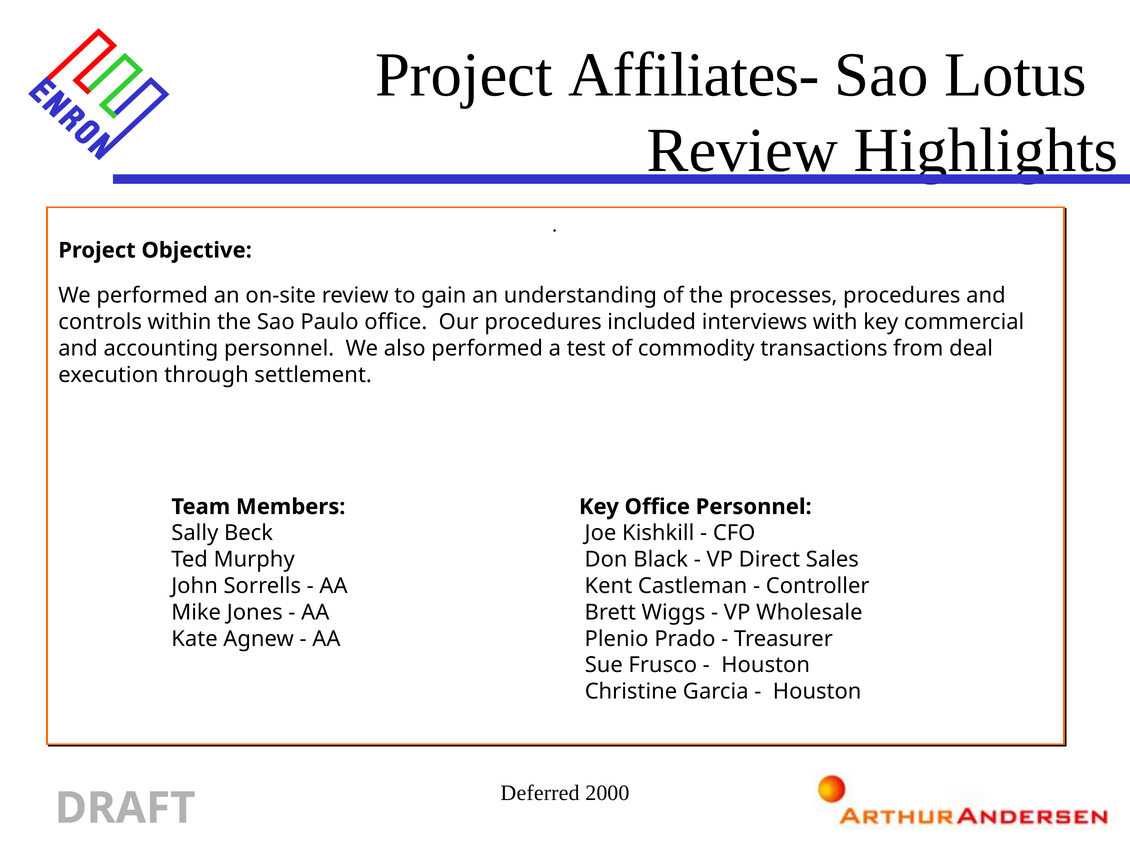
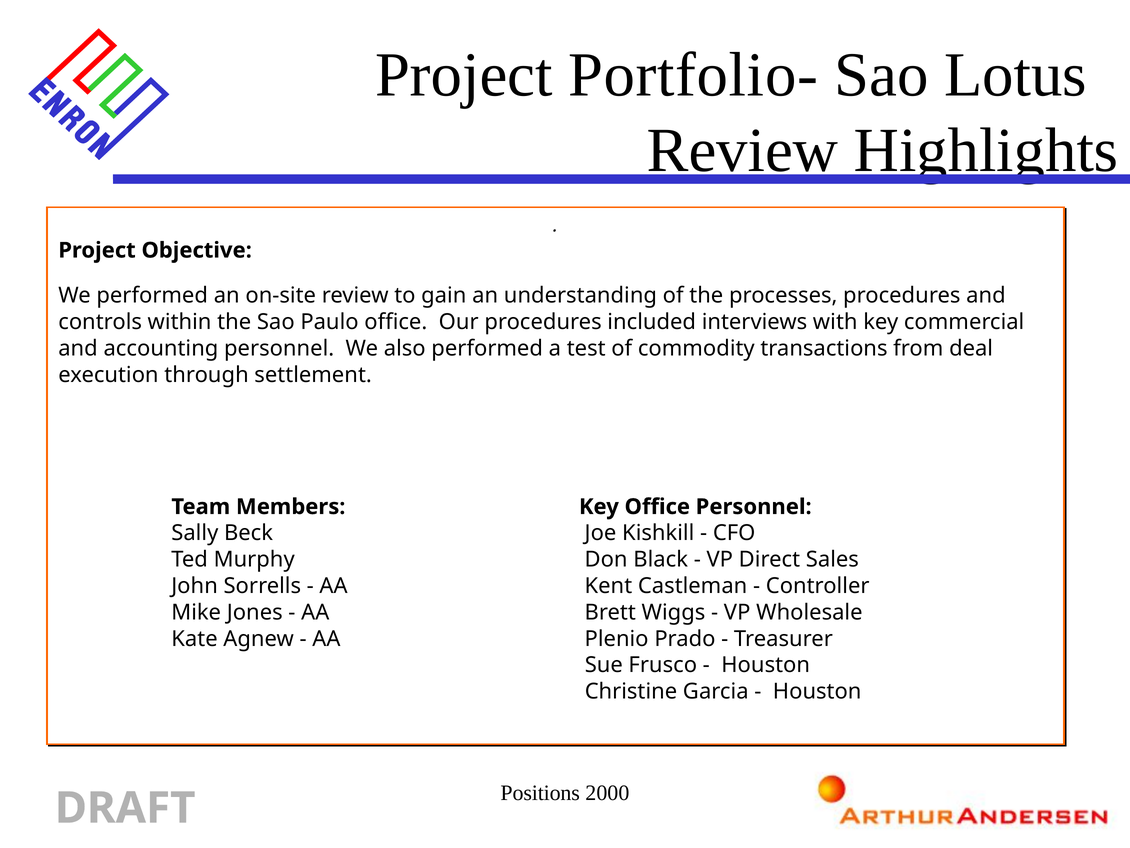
Affiliates-: Affiliates- -> Portfolio-
Deferred: Deferred -> Positions
